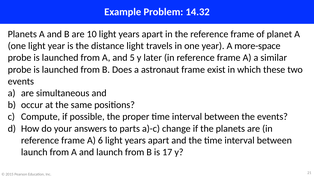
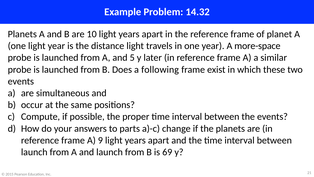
astronaut: astronaut -> following
6: 6 -> 9
17: 17 -> 69
